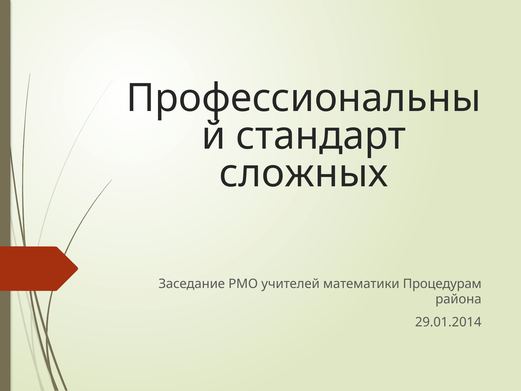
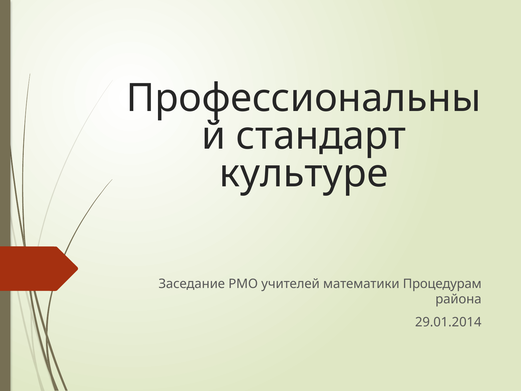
сложных: сложных -> культуре
